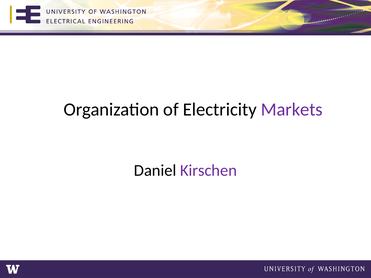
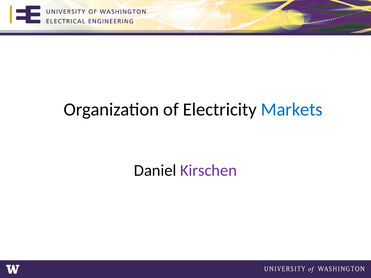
Markets colour: purple -> blue
